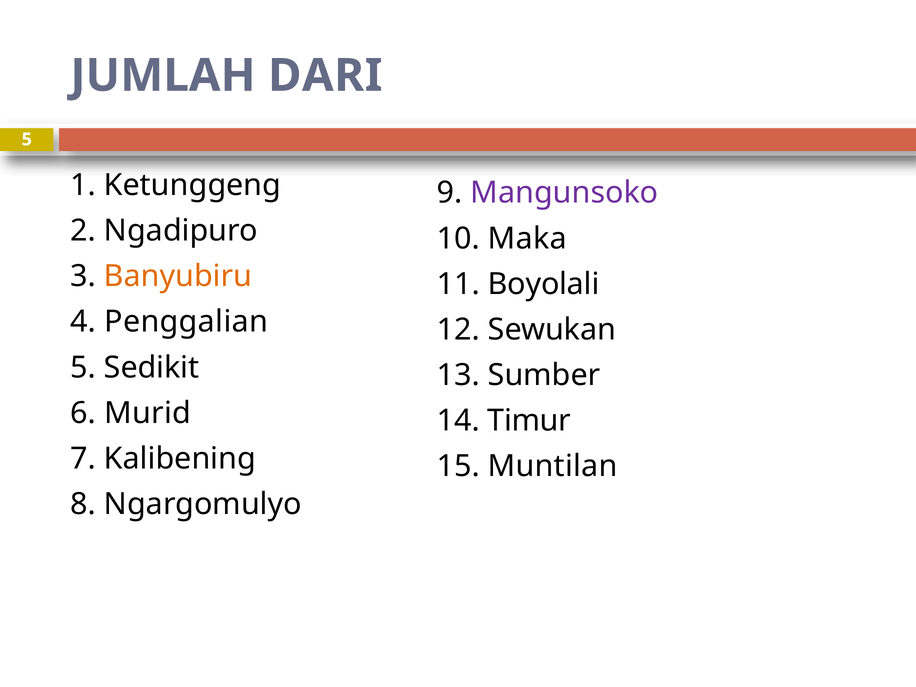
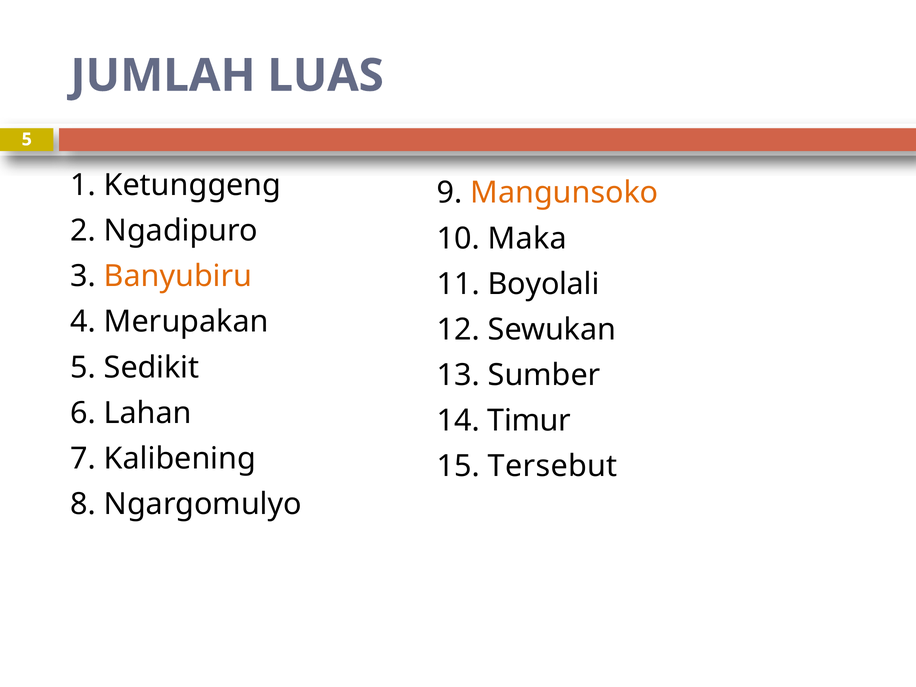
DARI: DARI -> LUAS
Mangunsoko colour: purple -> orange
Penggalian: Penggalian -> Merupakan
Murid: Murid -> Lahan
Muntilan: Muntilan -> Tersebut
